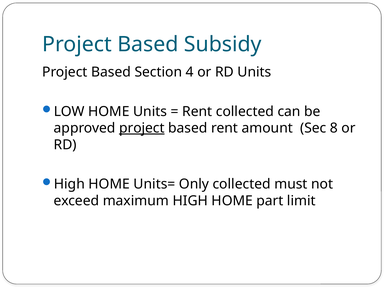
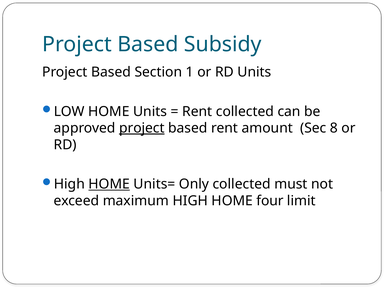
4: 4 -> 1
HOME at (109, 184) underline: none -> present
part: part -> four
